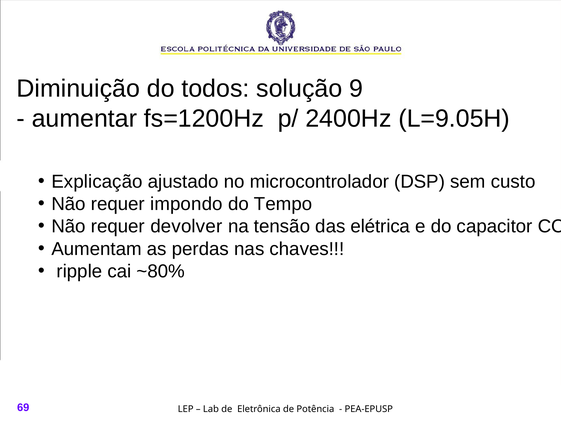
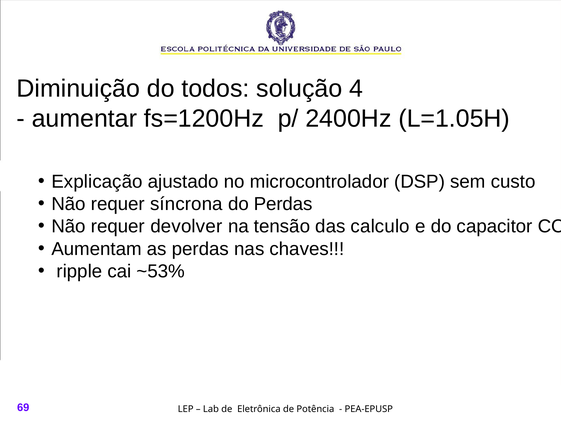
9: 9 -> 4
L=9.05H: L=9.05H -> L=1.05H
impondo: impondo -> síncrona
do Tempo: Tempo -> Perdas
elétrica: elétrica -> calculo
~80%: ~80% -> ~53%
